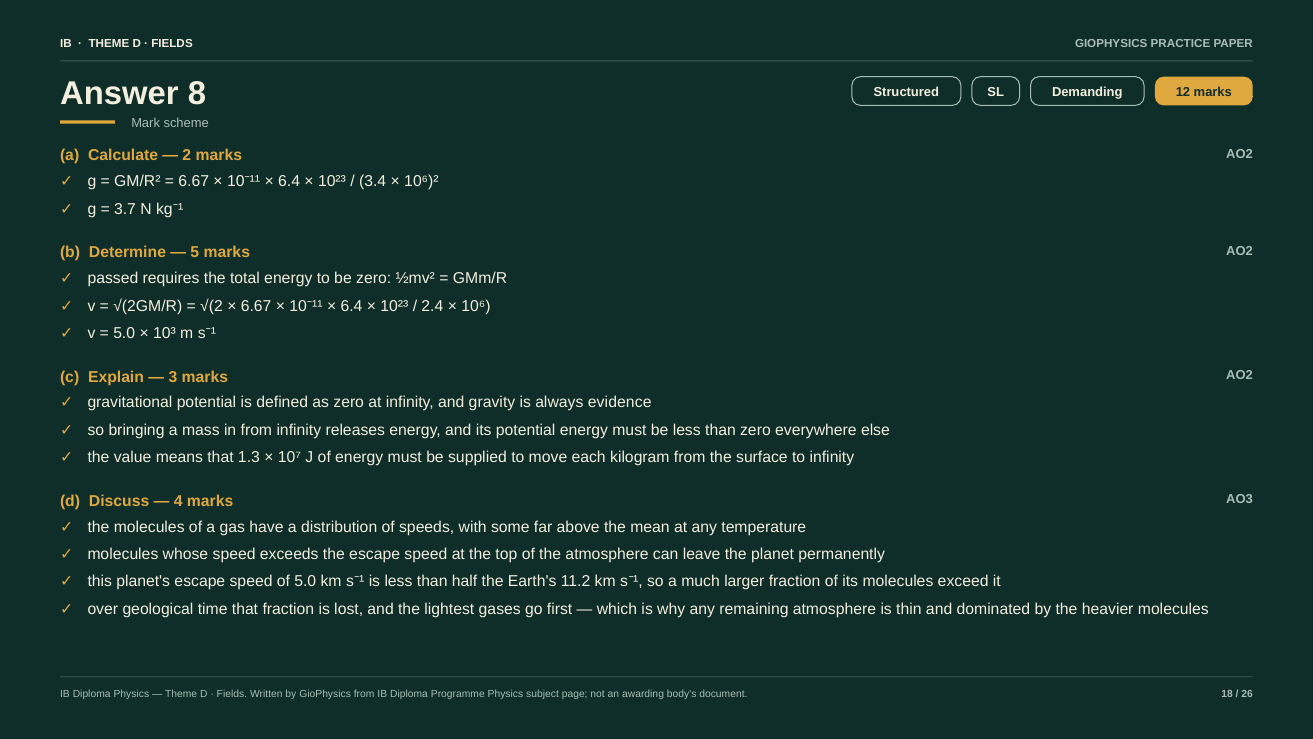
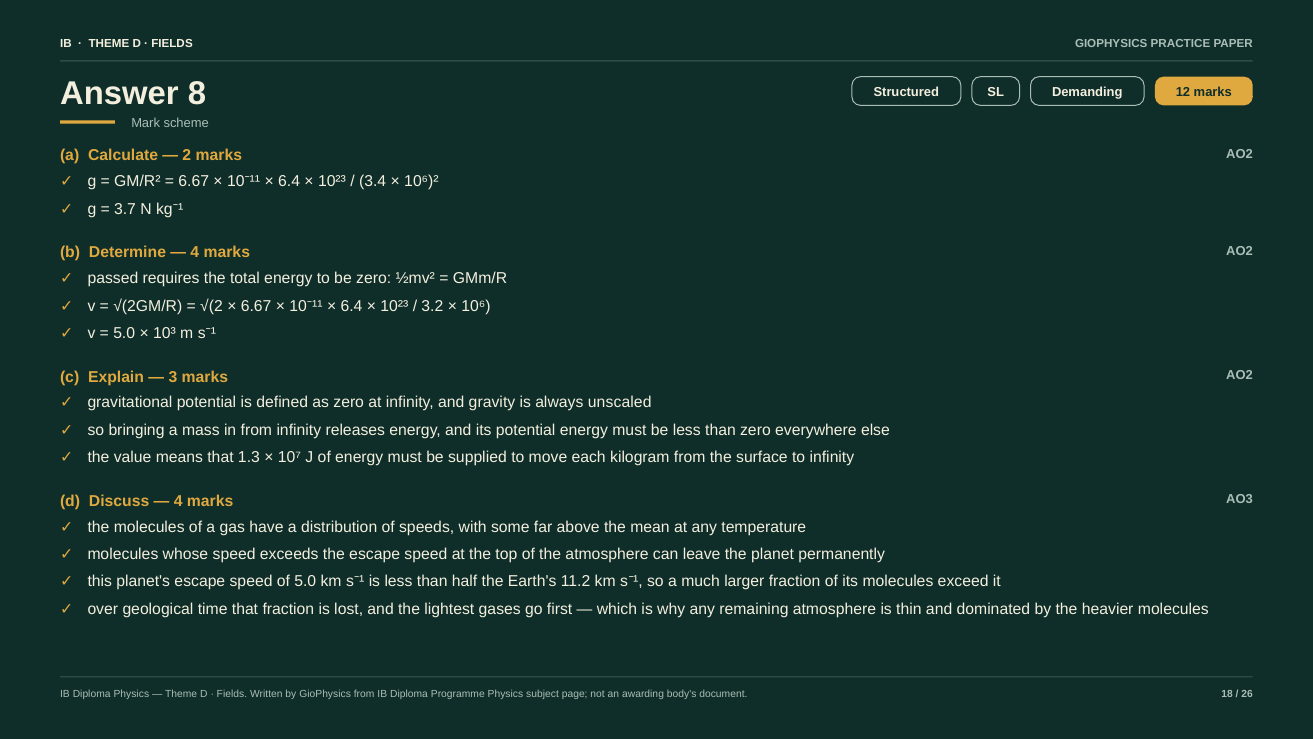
5 at (195, 252): 5 -> 4
2.4: 2.4 -> 3.2
evidence: evidence -> unscaled
